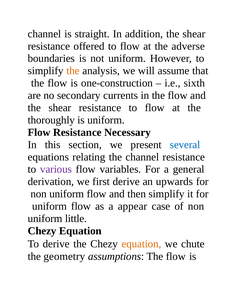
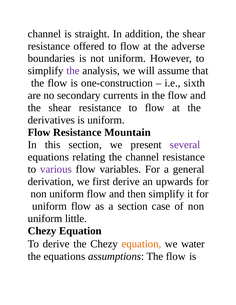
the at (73, 71) colour: orange -> purple
thoroughly: thoroughly -> derivatives
Necessary: Necessary -> Mountain
several colour: blue -> purple
a appear: appear -> section
chute: chute -> water
the geometry: geometry -> equations
